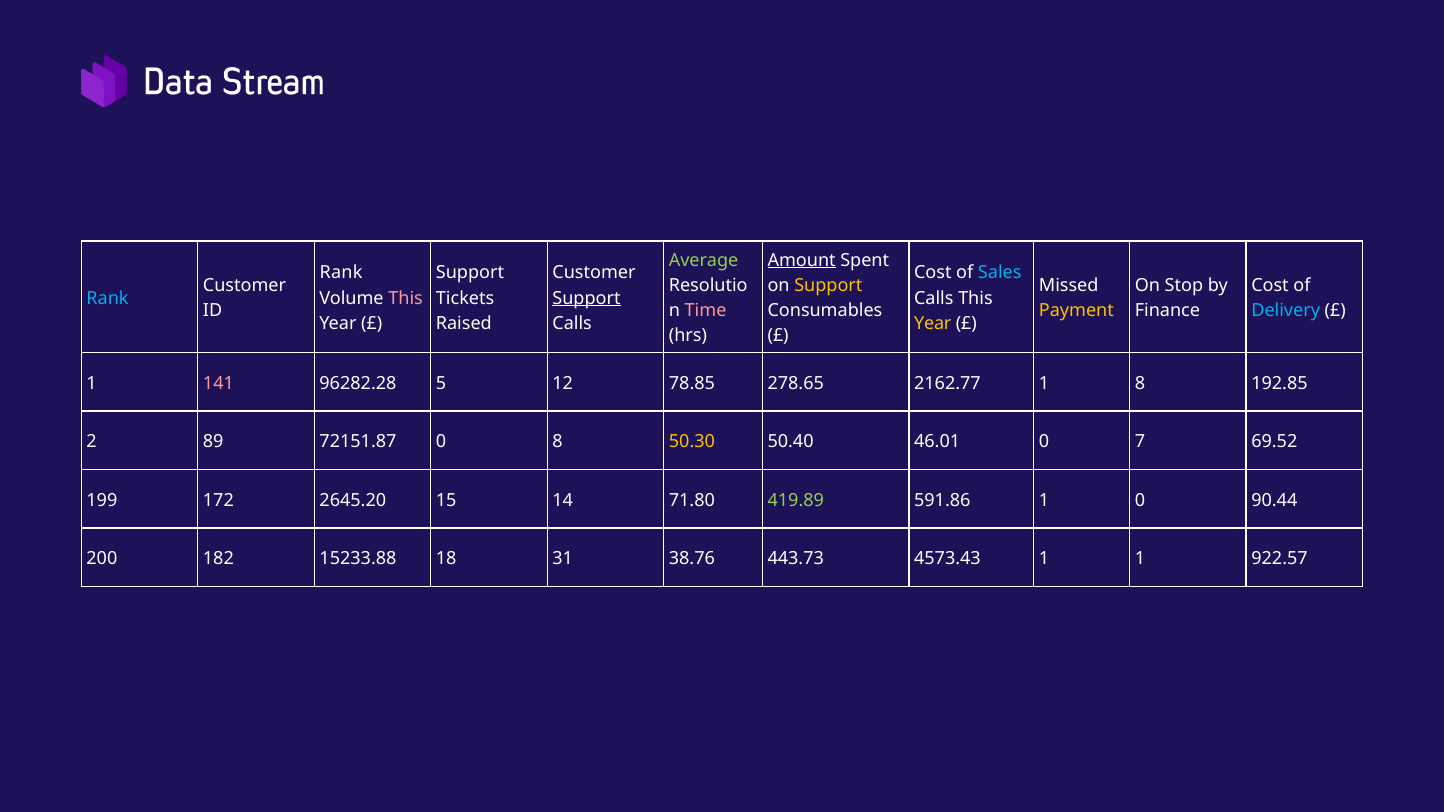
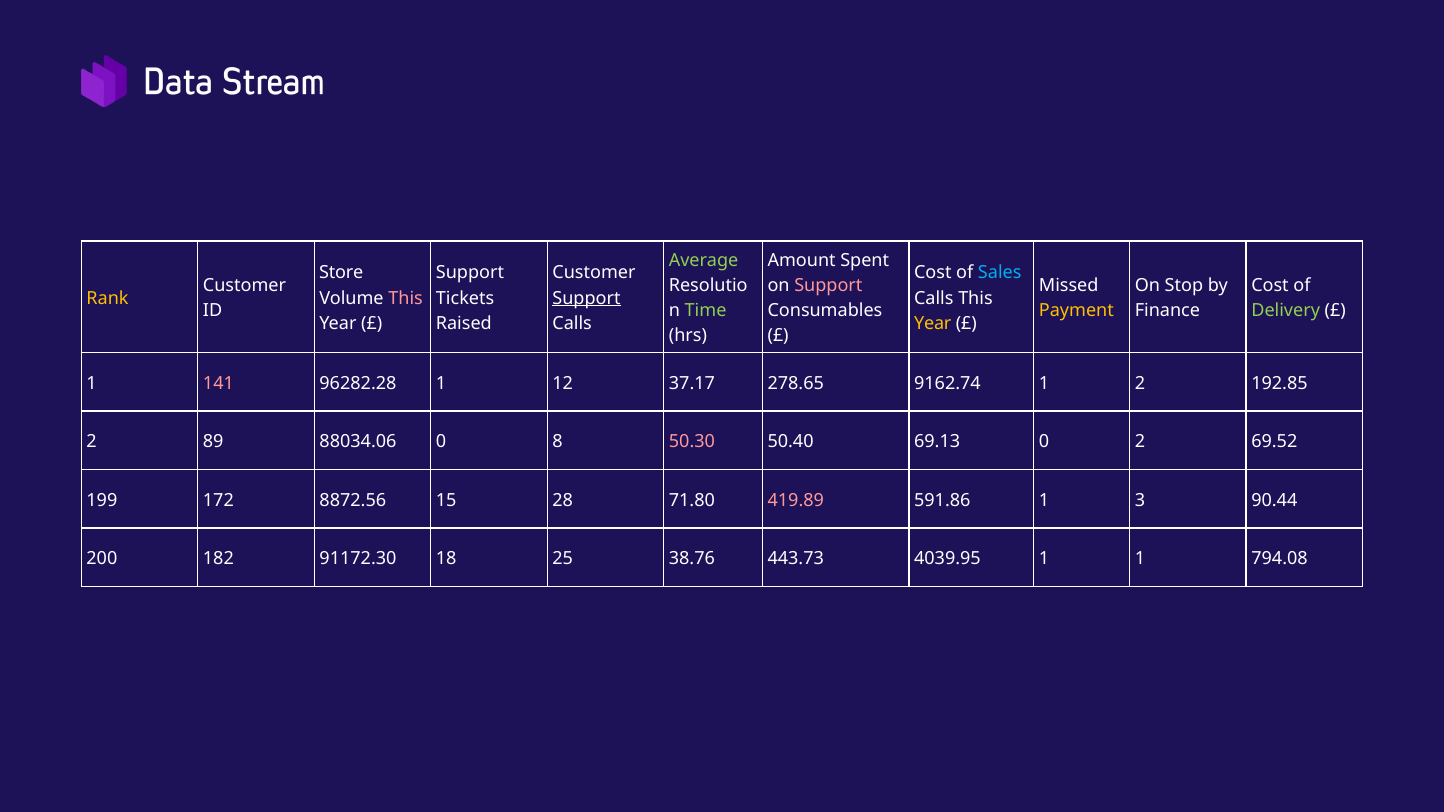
Amount underline: present -> none
Rank at (341, 273): Rank -> Store
Support at (828, 286) colour: yellow -> pink
Rank at (108, 298) colour: light blue -> yellow
Time colour: pink -> light green
Delivery colour: light blue -> light green
96282.28 5: 5 -> 1
78.85: 78.85 -> 37.17
2162.77: 2162.77 -> 9162.74
1 8: 8 -> 2
72151.87: 72151.87 -> 88034.06
50.30 colour: yellow -> pink
46.01: 46.01 -> 69.13
0 7: 7 -> 2
2645.20: 2645.20 -> 8872.56
14: 14 -> 28
419.89 colour: light green -> pink
1 0: 0 -> 3
15233.88: 15233.88 -> 91172.30
31: 31 -> 25
4573.43: 4573.43 -> 4039.95
922.57: 922.57 -> 794.08
